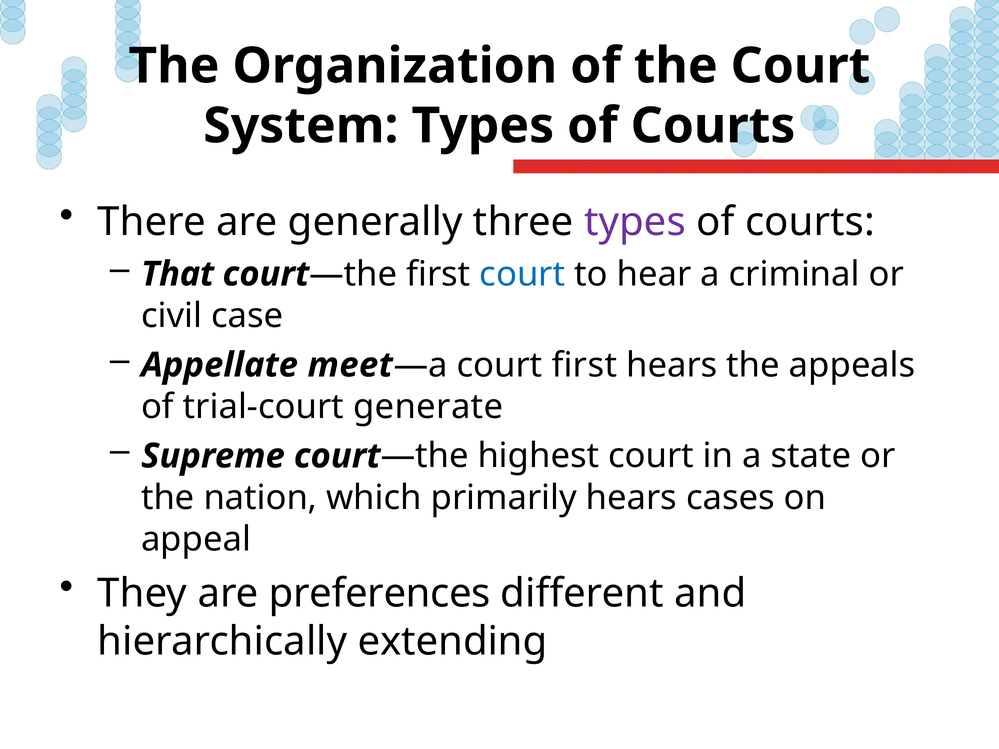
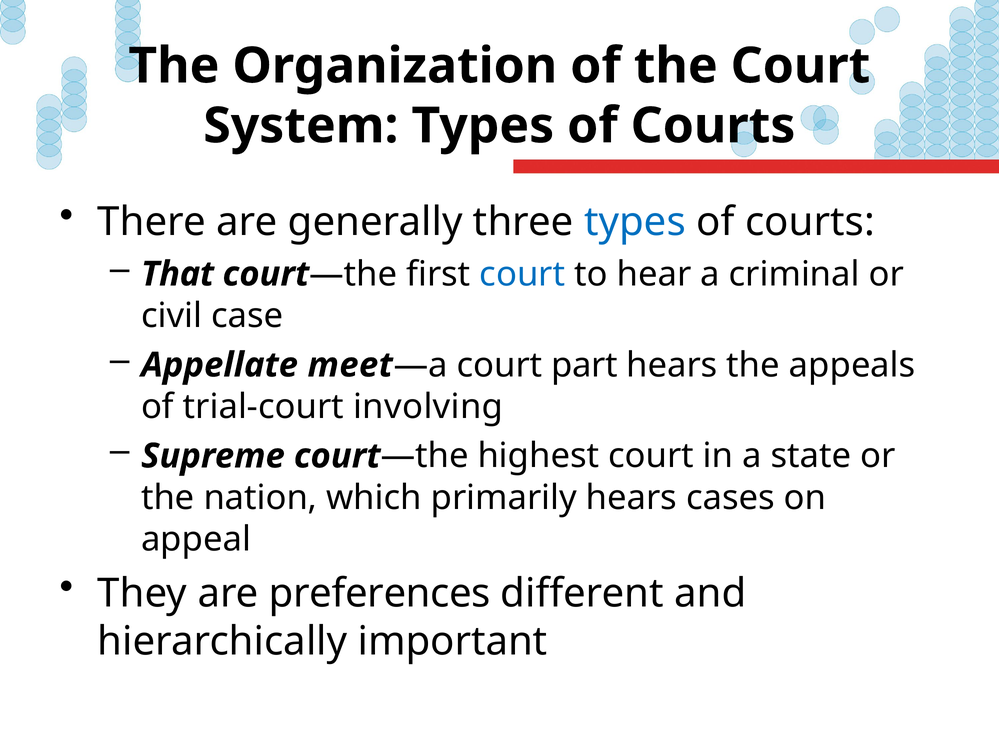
types at (635, 222) colour: purple -> blue
court first: first -> part
generate: generate -> involving
extending: extending -> important
